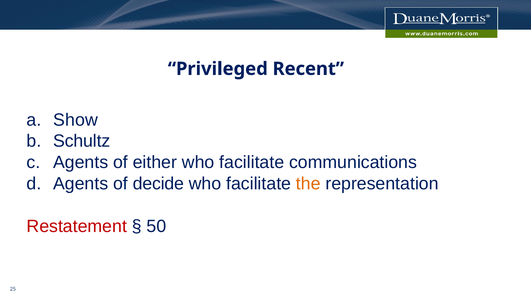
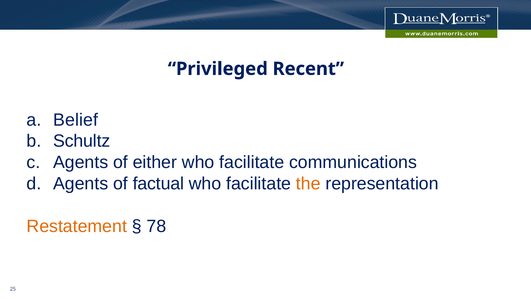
Show: Show -> Belief
decide: decide -> factual
Restatement colour: red -> orange
50: 50 -> 78
